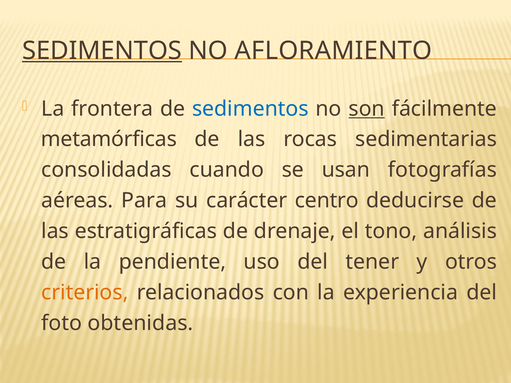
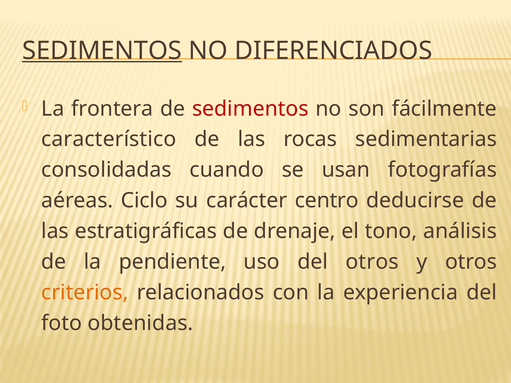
AFLORAMIENTO: AFLORAMIENTO -> DIFERENCIADOS
sedimentos at (250, 109) colour: blue -> red
son underline: present -> none
metamórficas: metamórficas -> característico
Para: Para -> Ciclo
del tener: tener -> otros
